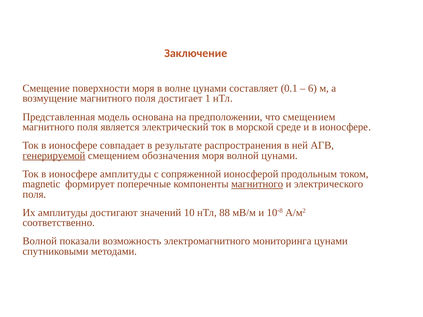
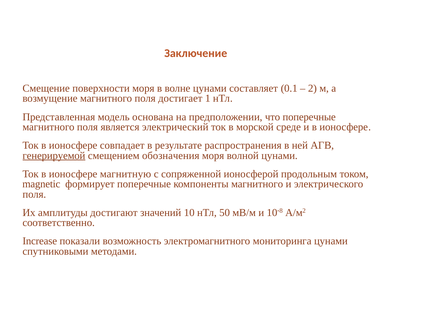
6: 6 -> 2
что смещением: смещением -> поперечные
ионосфере амплитуды: амплитуды -> магнитную
магнитного at (257, 184) underline: present -> none
88: 88 -> 50
Волной at (40, 241): Волной -> Increase
